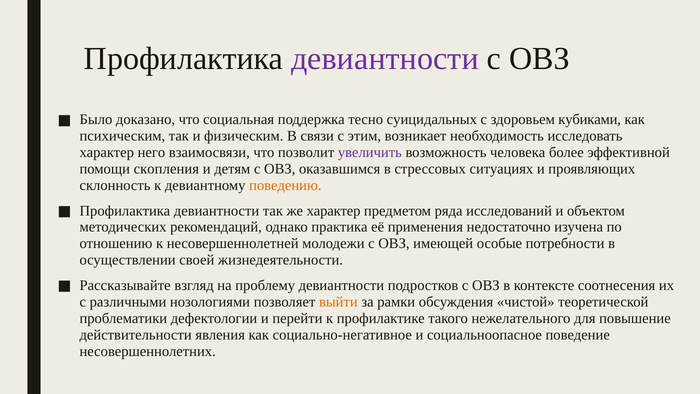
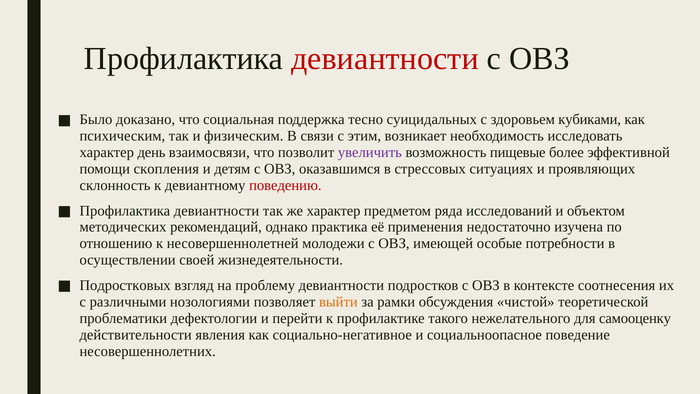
девиантности at (385, 59) colour: purple -> red
него: него -> день
человека: человека -> пищевые
поведению colour: orange -> red
Рассказывайте: Рассказывайте -> Подростковых
повышение: повышение -> самооценку
